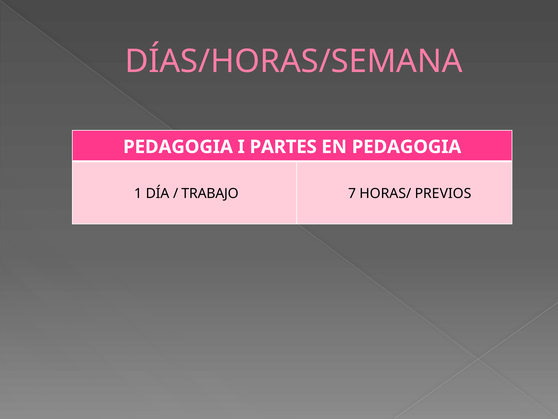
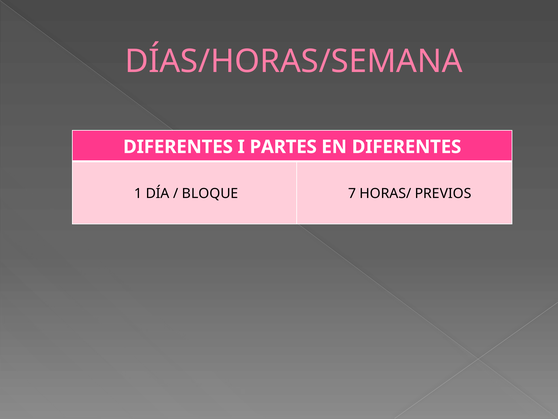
PEDAGOGIA at (178, 147): PEDAGOGIA -> DIFERENTES
EN PEDAGOGIA: PEDAGOGIA -> DIFERENTES
TRABAJO: TRABAJO -> BLOQUE
